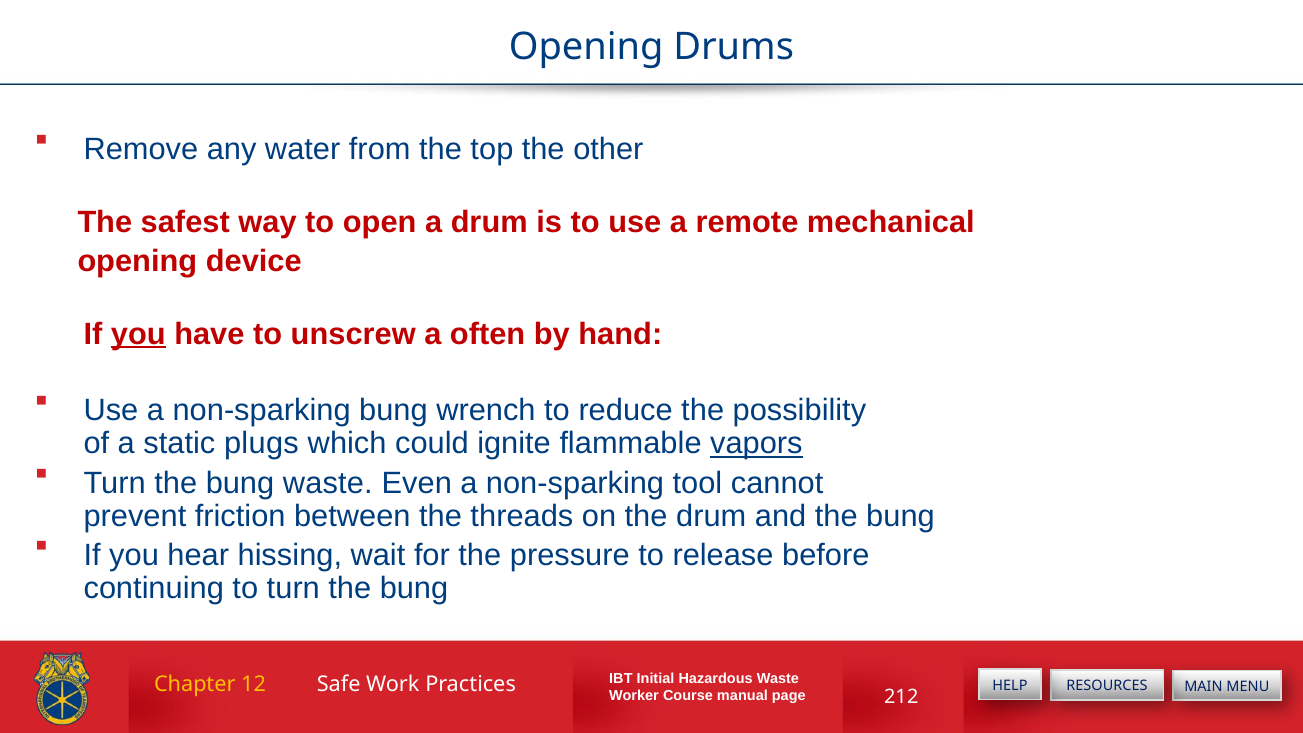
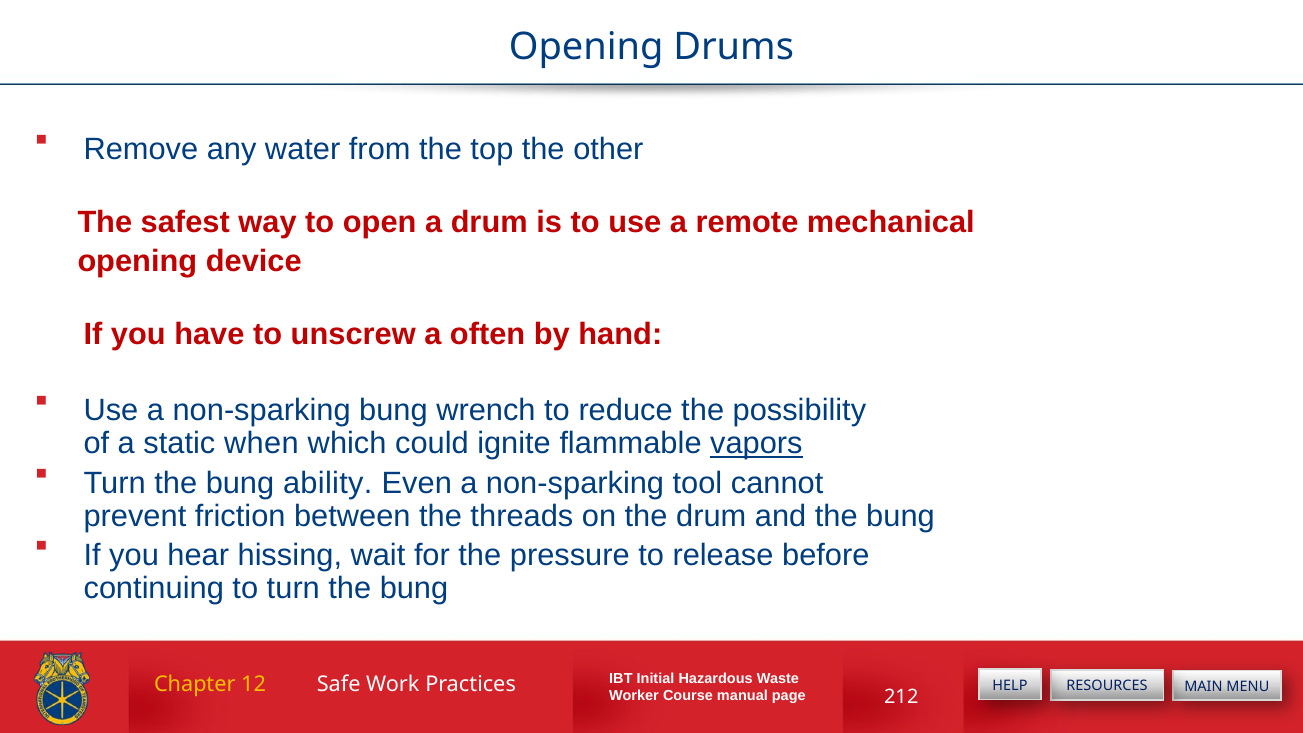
you at (138, 334) underline: present -> none
plugs: plugs -> when
bung waste: waste -> ability
